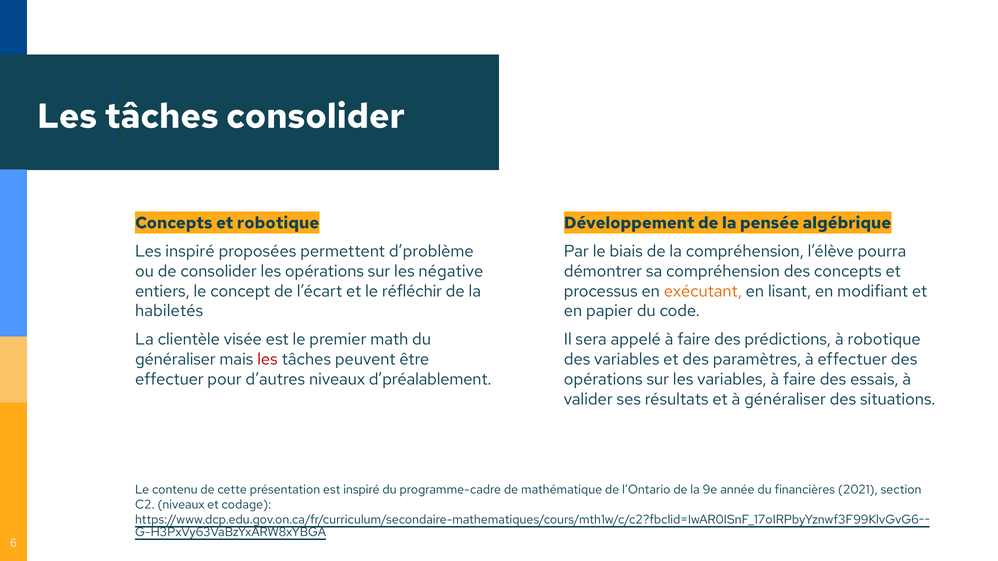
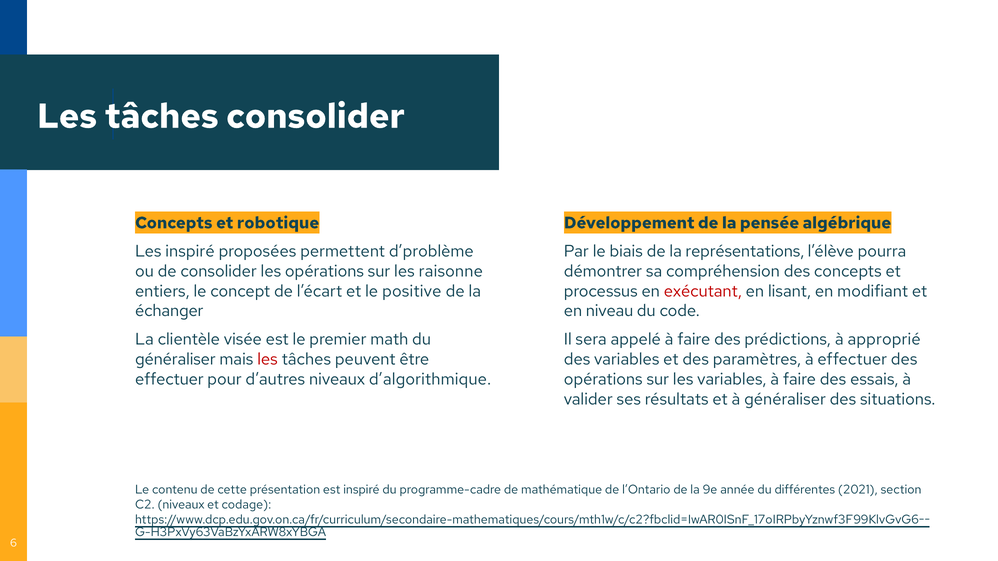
la compréhension: compréhension -> représentations
négative: négative -> raisonne
réfléchir: réfléchir -> positive
exécutant colour: orange -> red
habiletés: habiletés -> échanger
papier: papier -> niveau
à robotique: robotique -> approprié
d’préalablement: d’préalablement -> d’algorithmique
financières: financières -> différentes
